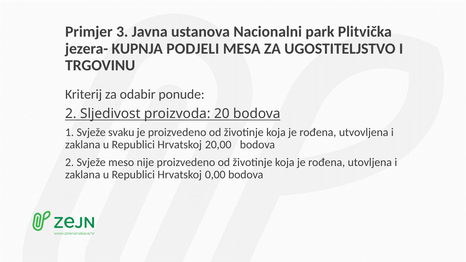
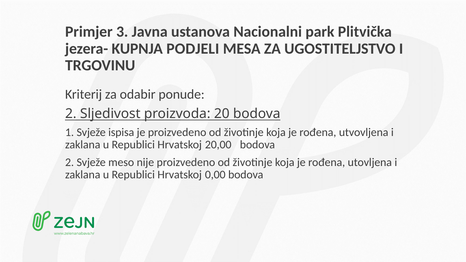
svaku: svaku -> ispisa
